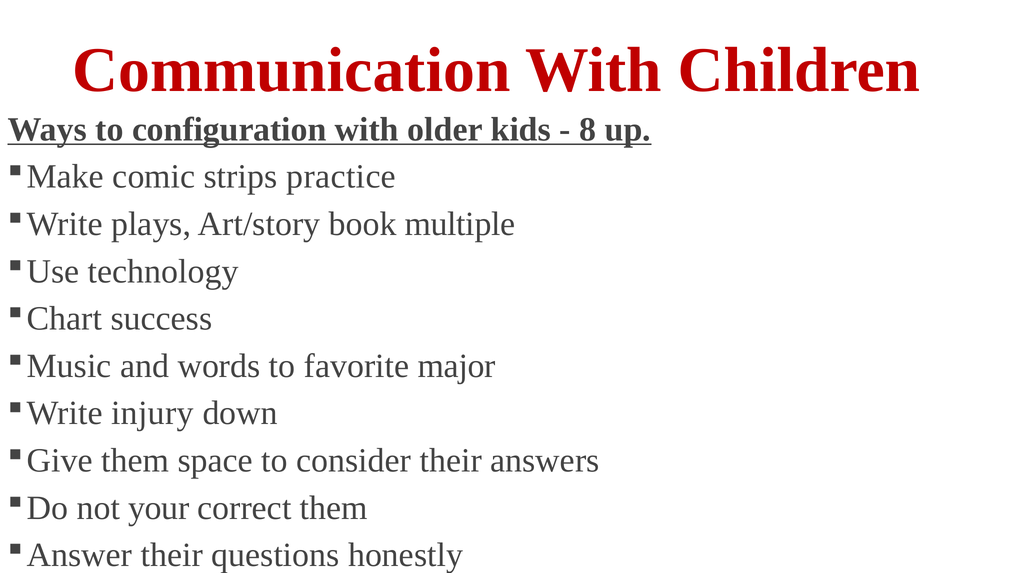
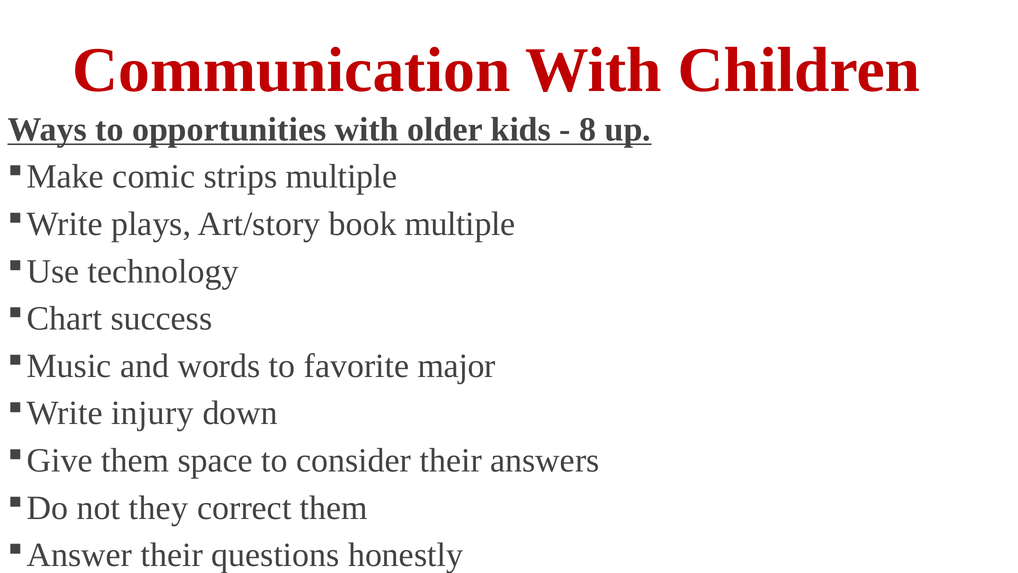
configuration: configuration -> opportunities
strips practice: practice -> multiple
your: your -> they
